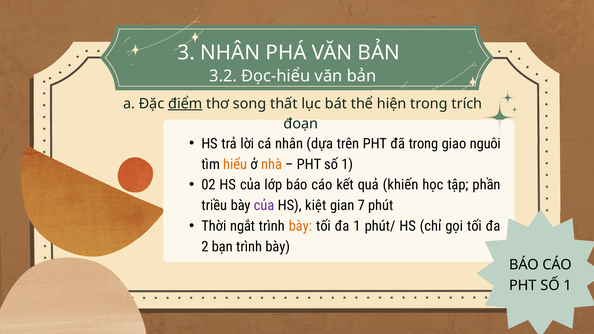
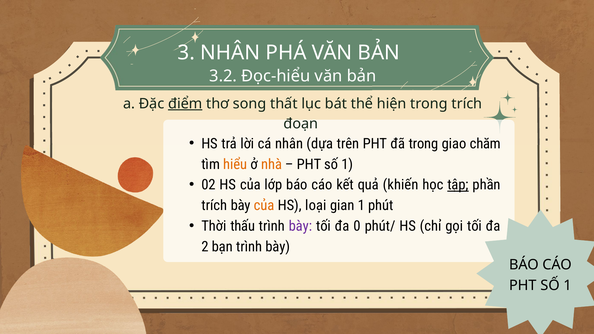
nguôi: nguôi -> chăm
tập underline: none -> present
triều at (214, 206): triều -> trích
của at (264, 206) colour: purple -> orange
kiệt: kiệt -> loại
gian 7: 7 -> 1
ngắt: ngắt -> thấu
bày at (301, 226) colour: orange -> purple
đa 1: 1 -> 0
